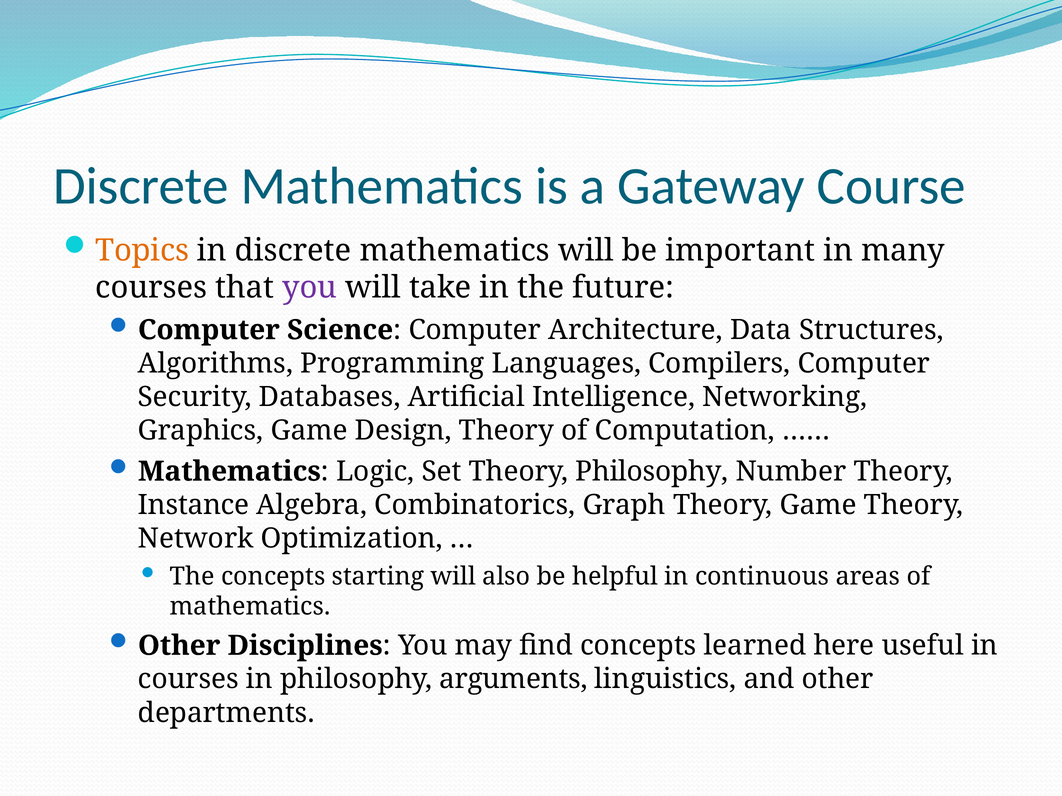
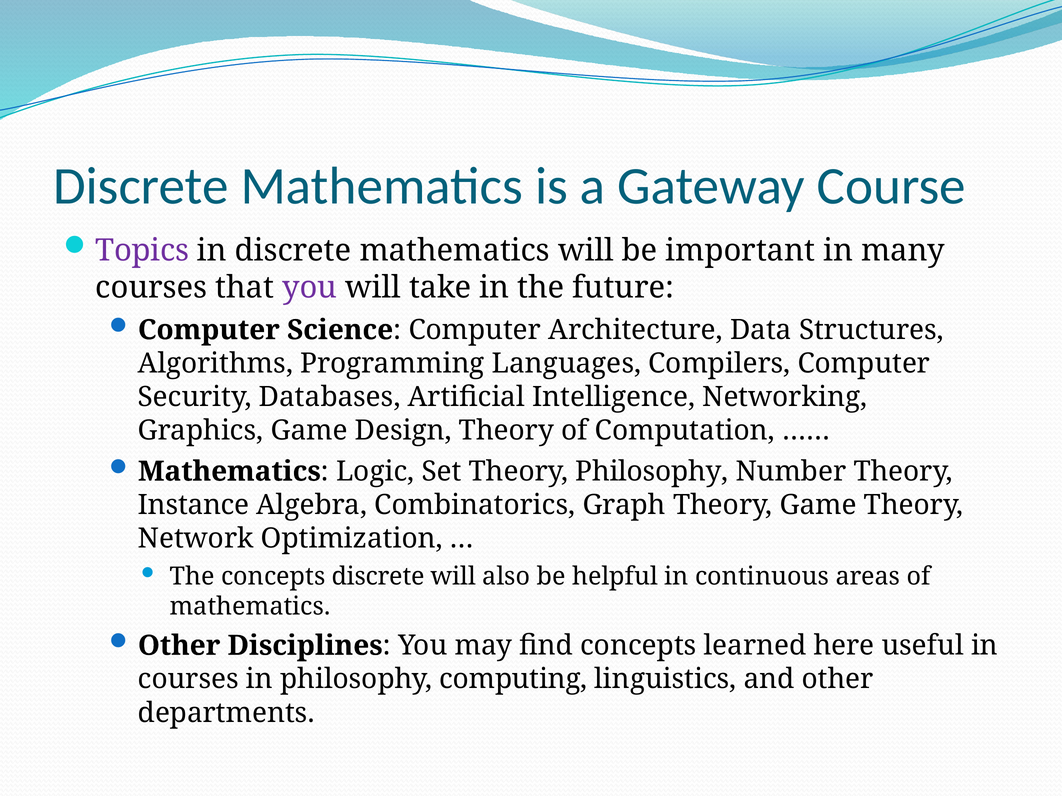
Topics colour: orange -> purple
concepts starting: starting -> discrete
arguments: arguments -> computing
